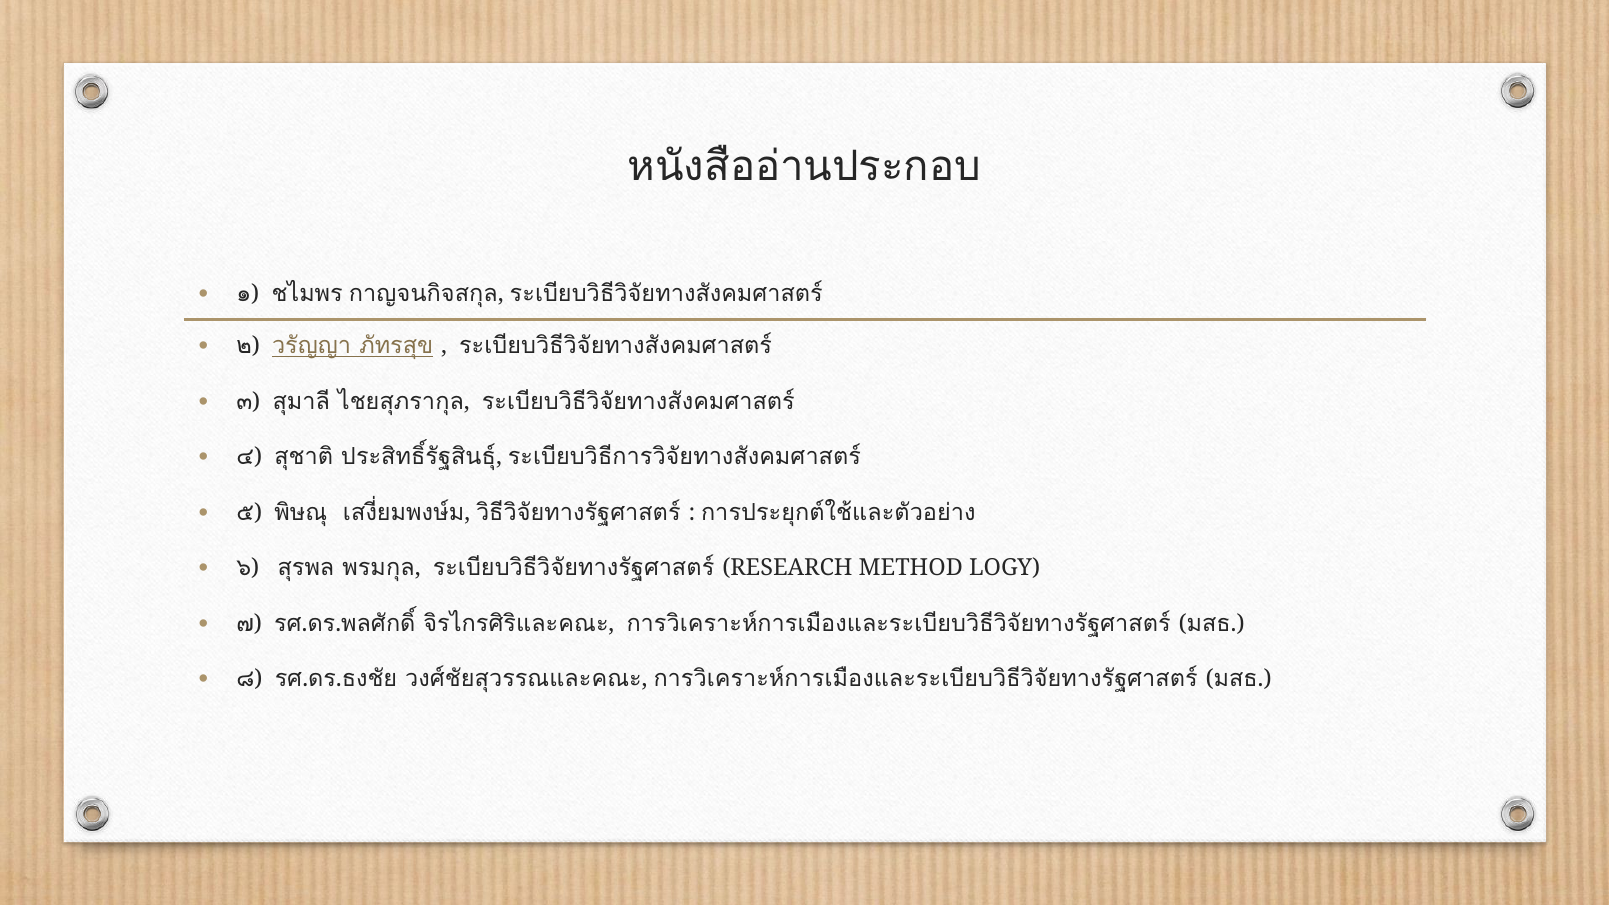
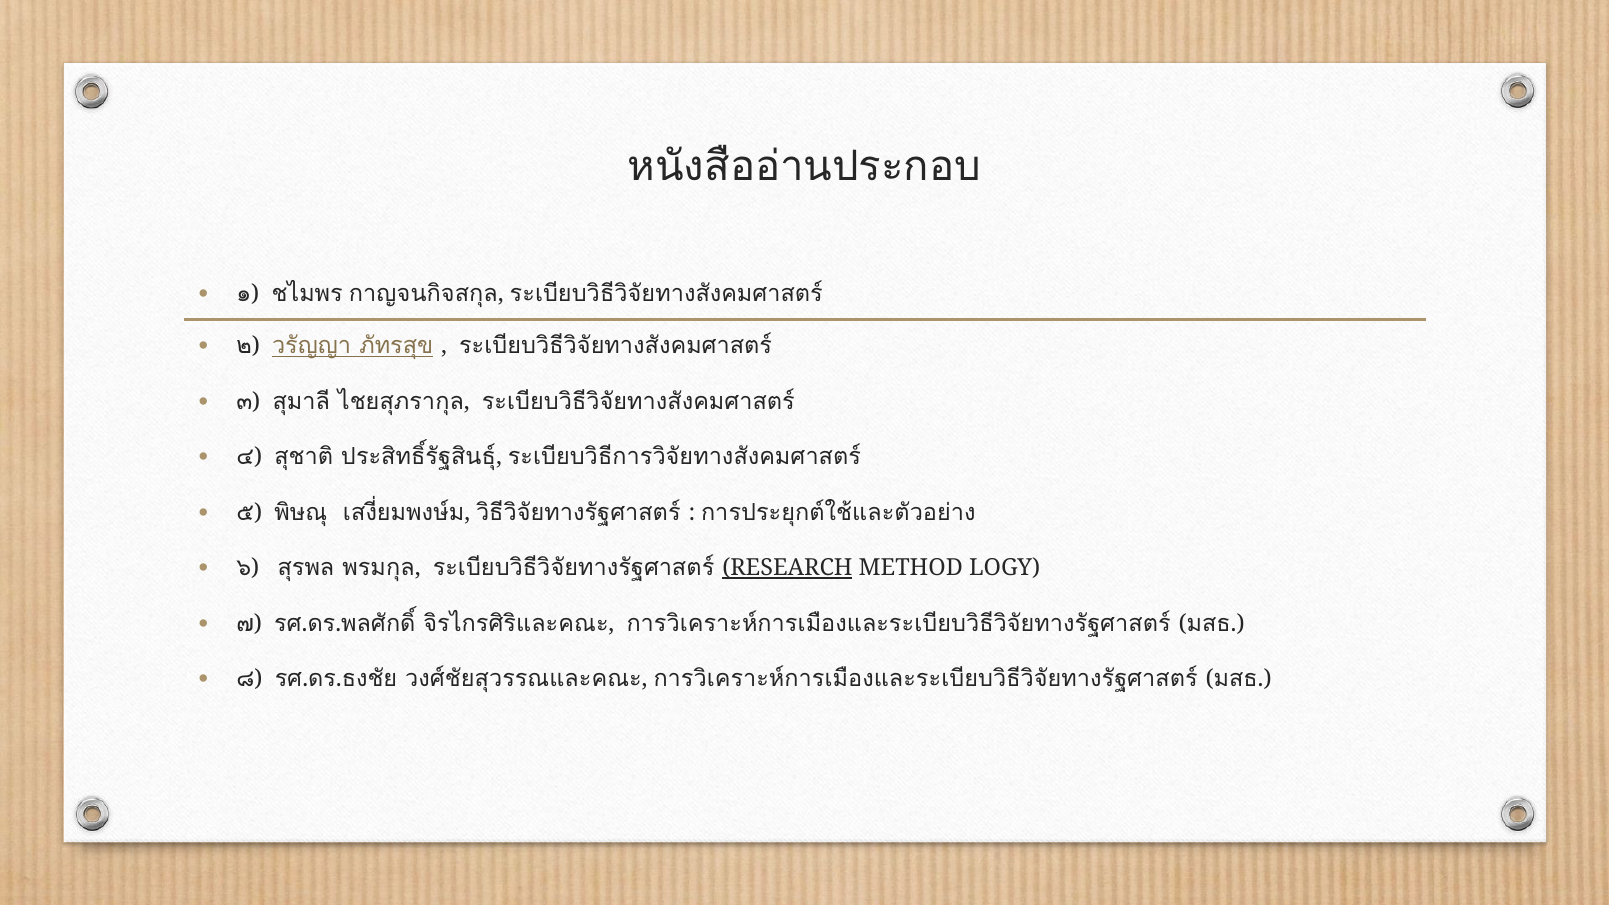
RESEARCH underline: none -> present
